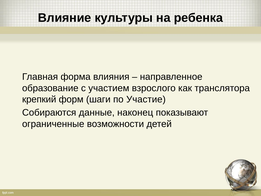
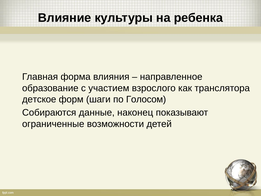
крепкий: крепкий -> детское
Участие: Участие -> Голосом
